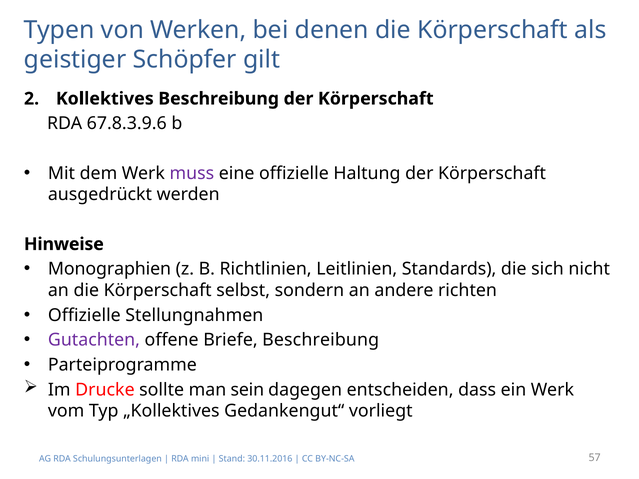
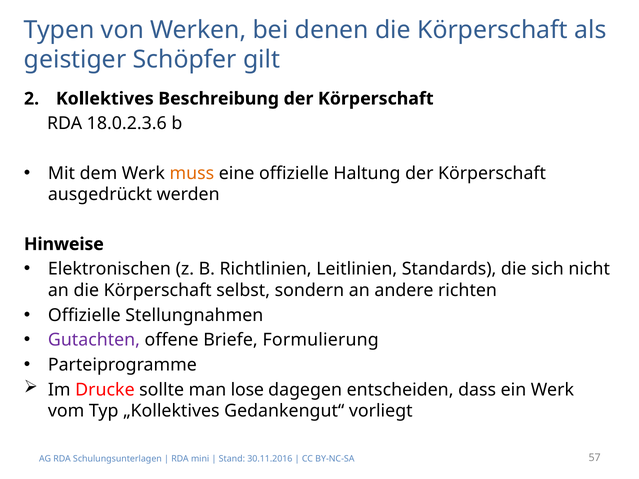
67.8.3.9.6: 67.8.3.9.6 -> 18.0.2.3.6
muss colour: purple -> orange
Monographien: Monographien -> Elektronischen
Briefe Beschreibung: Beschreibung -> Formulierung
sein: sein -> lose
